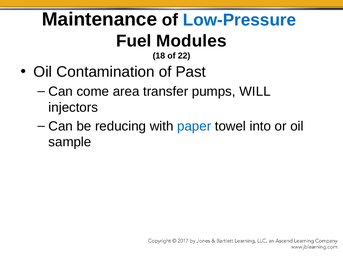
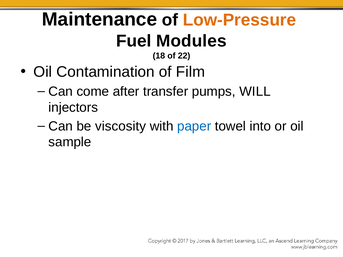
Low-Pressure colour: blue -> orange
Past: Past -> Film
area: area -> after
reducing: reducing -> viscosity
